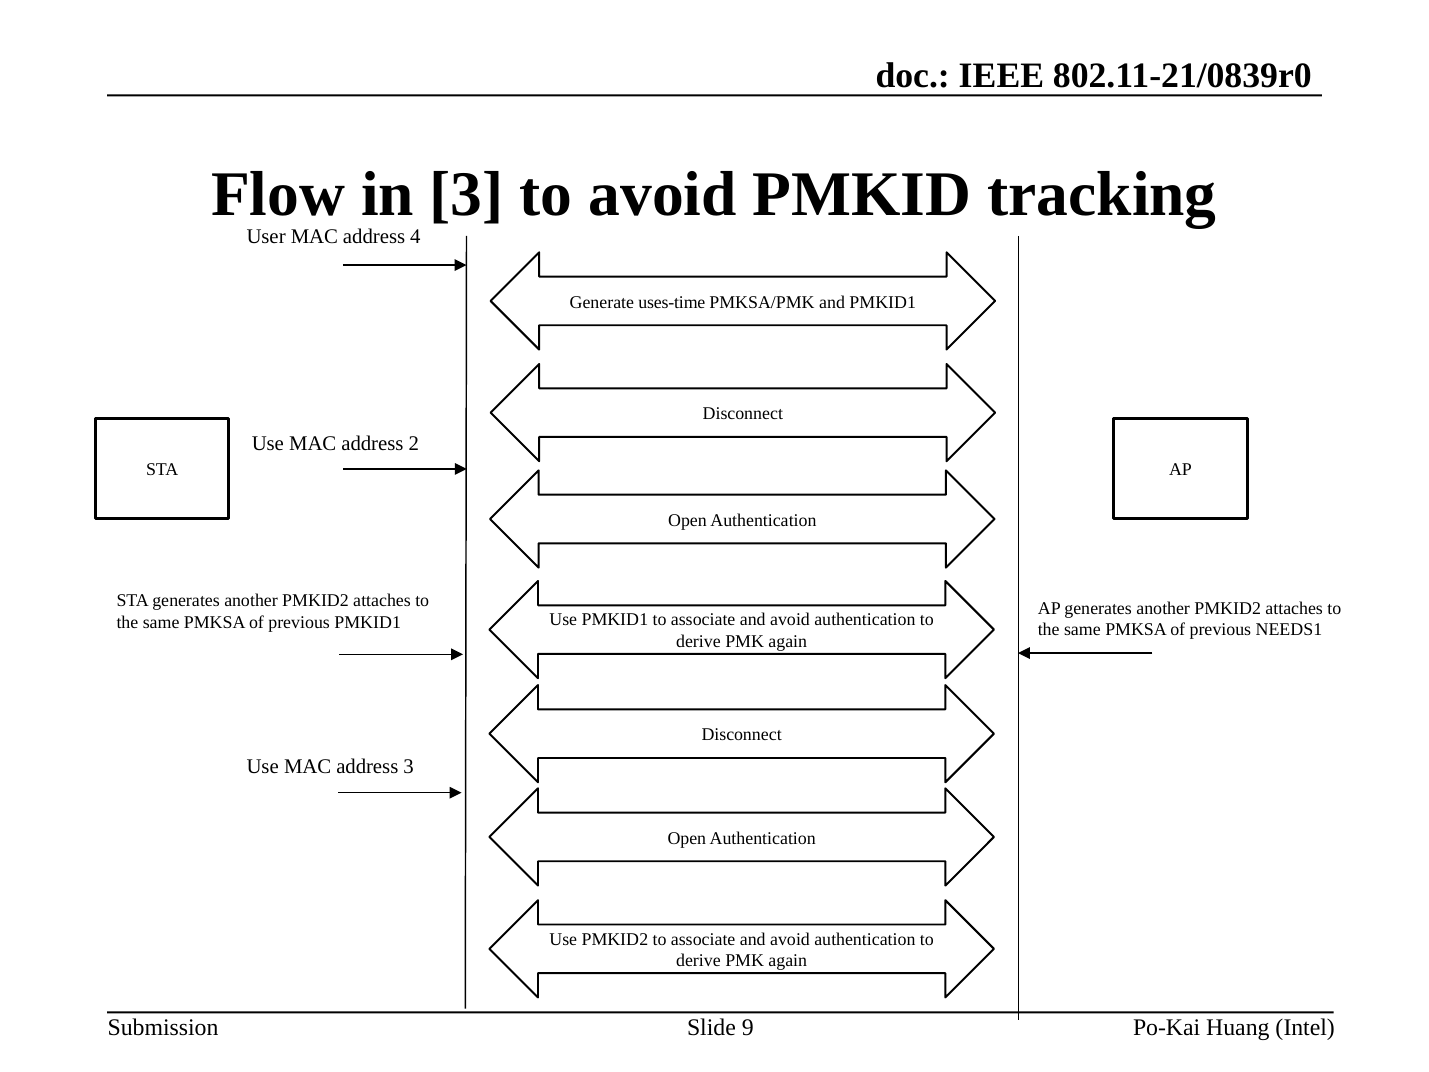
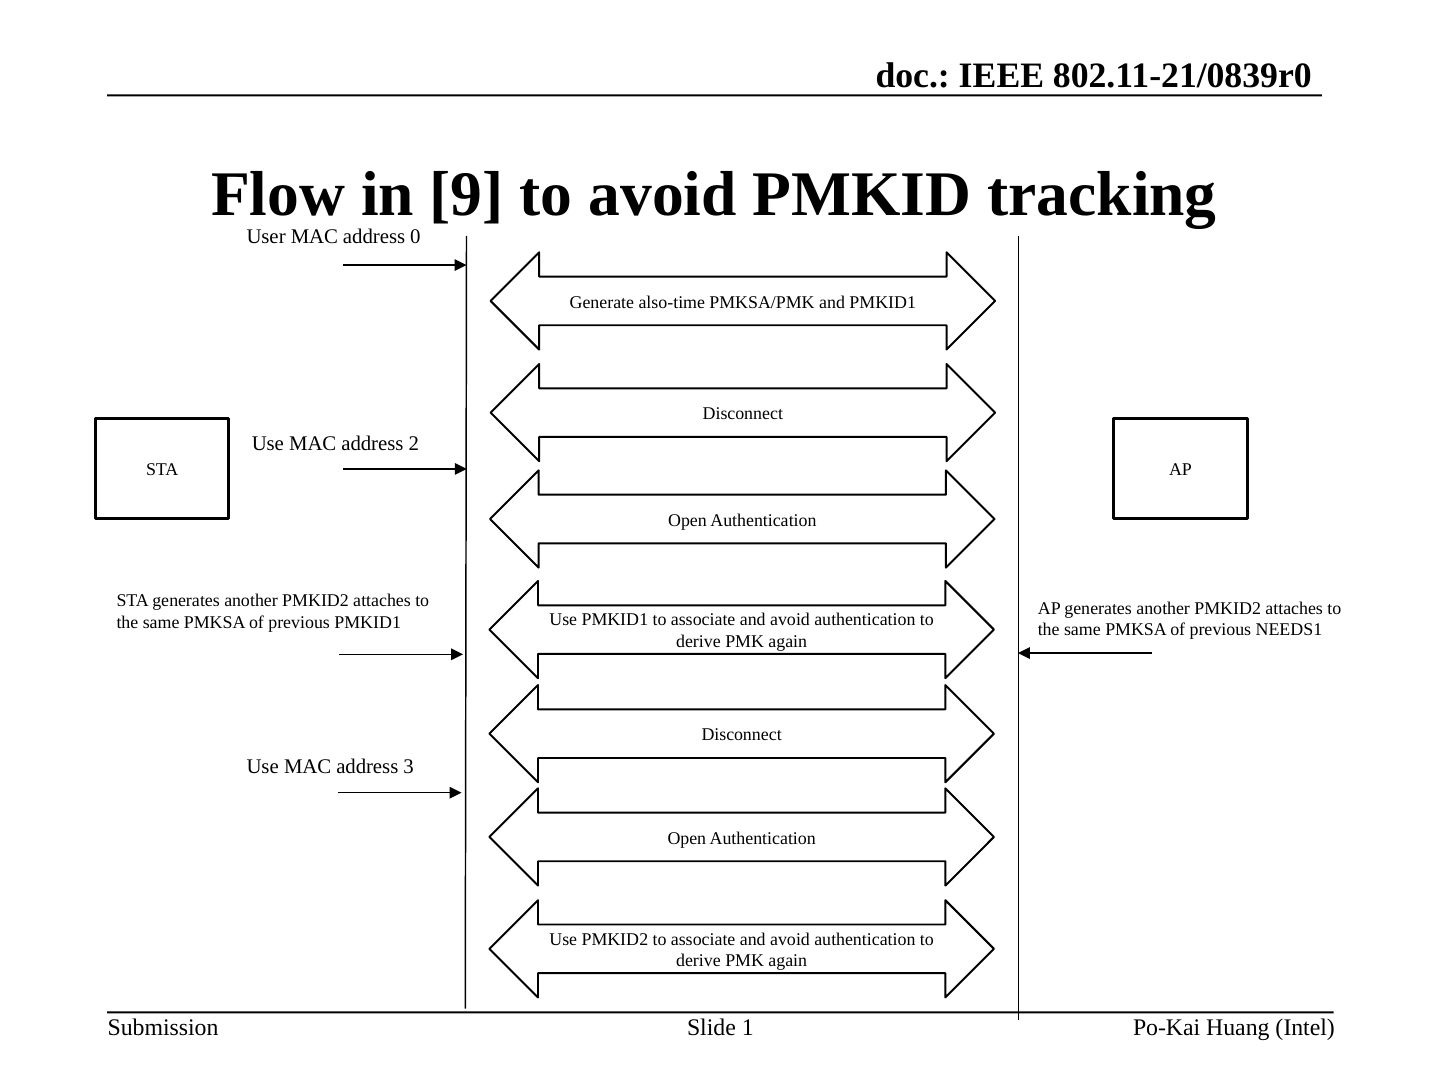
in 3: 3 -> 9
4: 4 -> 0
uses-time: uses-time -> also-time
9: 9 -> 1
